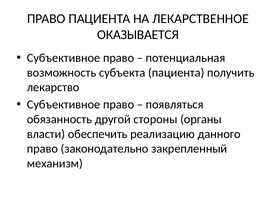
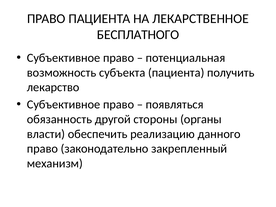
ОКАЗЫВАЕТСЯ: ОКАЗЫВАЕТСЯ -> БЕСПЛАТНОГО
